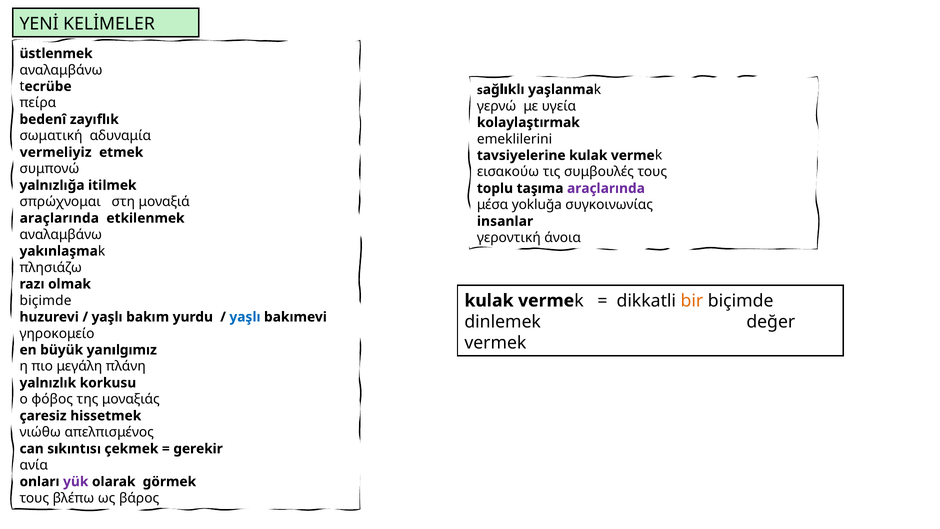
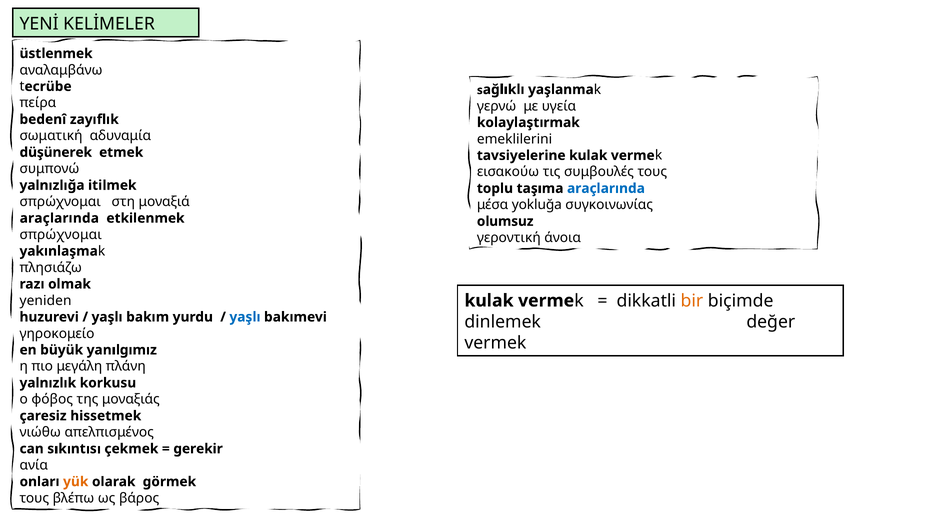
vermeliyiz: vermeliyiz -> düşünerek
araçlarında at (606, 188) colour: purple -> blue
insanlar: insanlar -> olumsuz
αναλαμβάνω at (61, 235): αναλαμβάνω -> σπρώχνομαι
biçimde at (46, 300): biçimde -> yeniden
yük colour: purple -> orange
